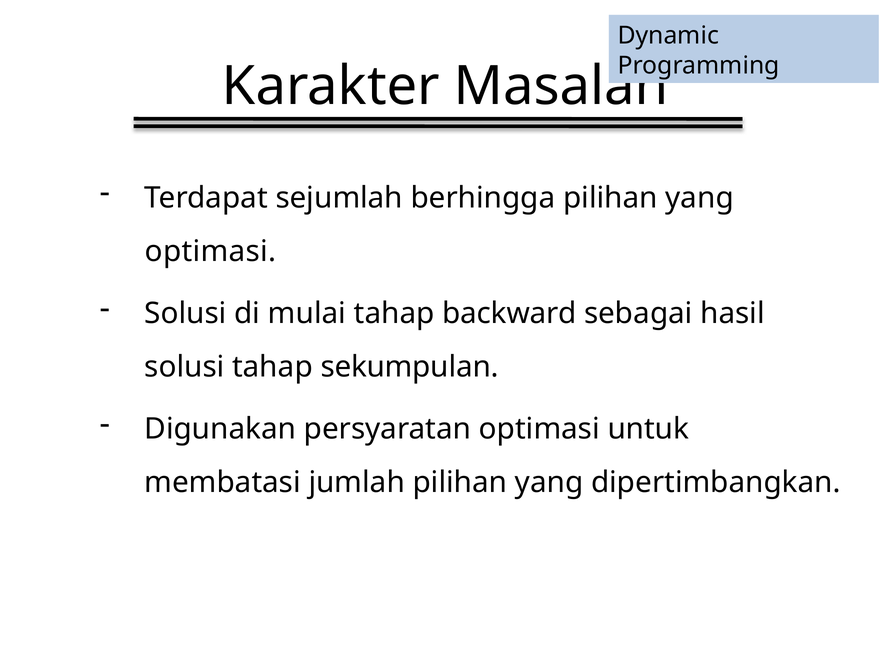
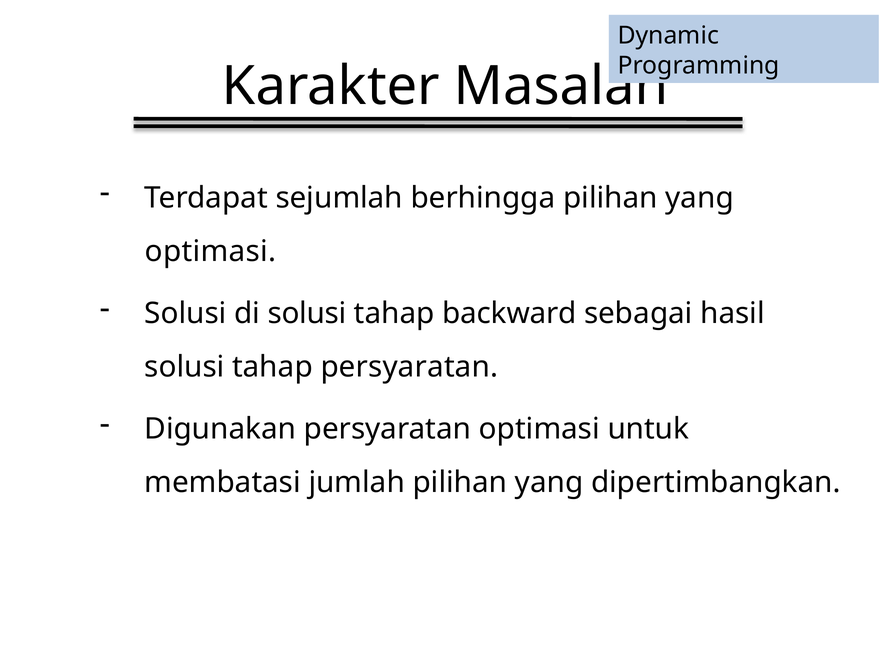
di mulai: mulai -> solusi
tahap sekumpulan: sekumpulan -> persyaratan
